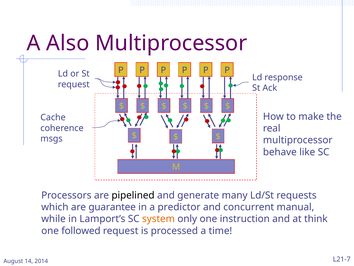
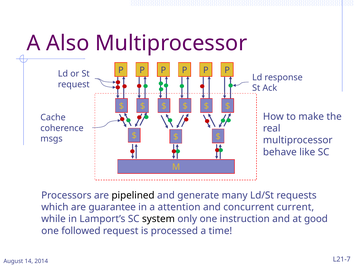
predictor: predictor -> attention
manual: manual -> current
system colour: orange -> black
think: think -> good
